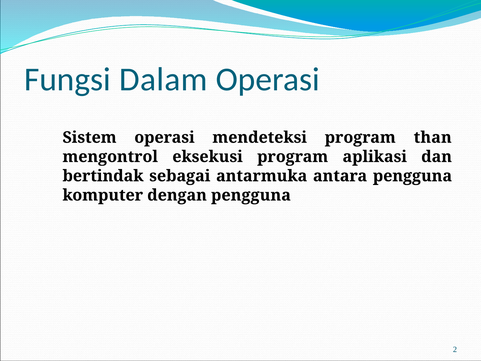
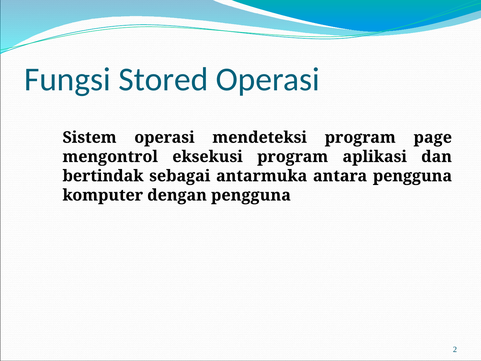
Dalam: Dalam -> Stored
than: than -> page
